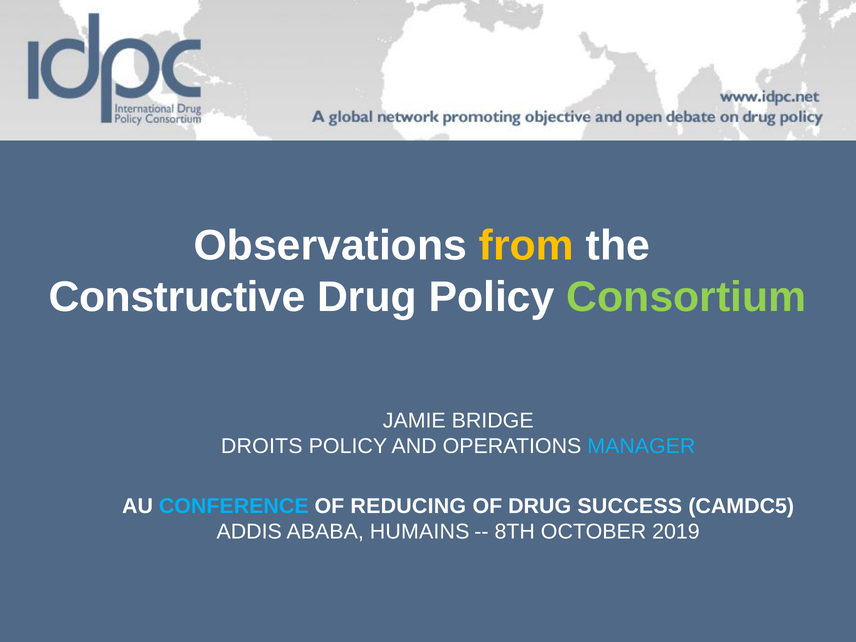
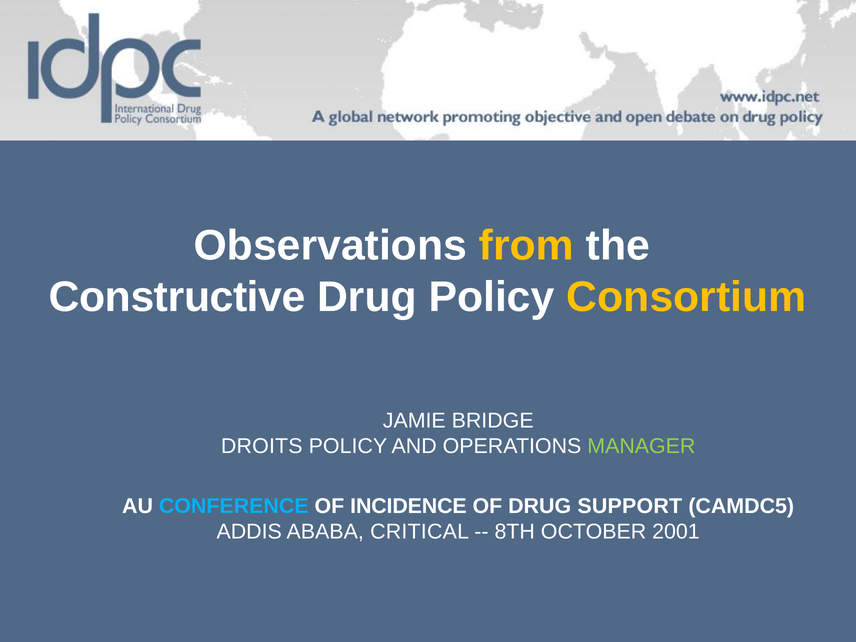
Consortium colour: light green -> yellow
MANAGER colour: light blue -> light green
REDUCING: REDUCING -> INCIDENCE
SUCCESS: SUCCESS -> SUPPORT
HUMAINS: HUMAINS -> CRITICAL
2019: 2019 -> 2001
